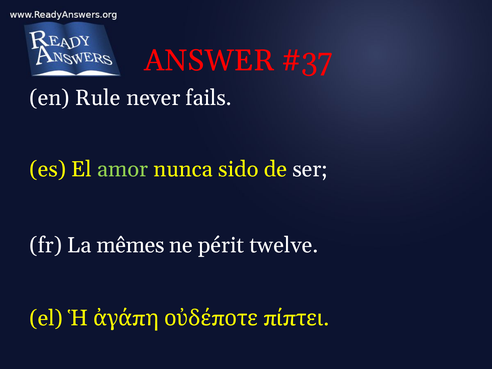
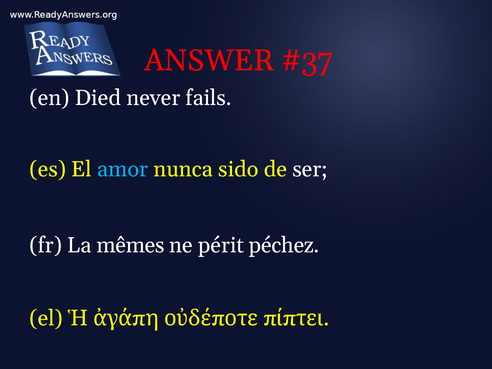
Rule: Rule -> Died
amor colour: light green -> light blue
twelve: twelve -> péchez
